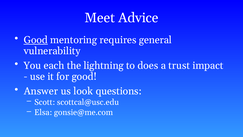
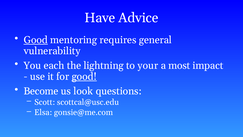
Meet: Meet -> Have
does: does -> your
trust: trust -> most
good at (84, 76) underline: none -> present
Answer: Answer -> Become
